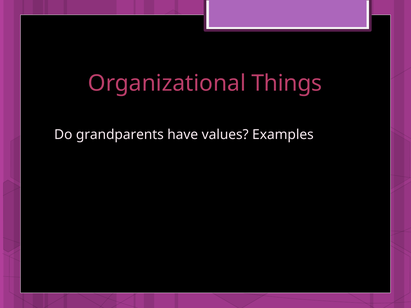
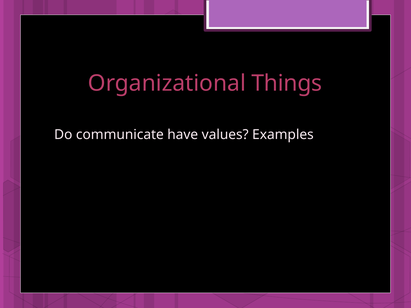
grandparents: grandparents -> communicate
